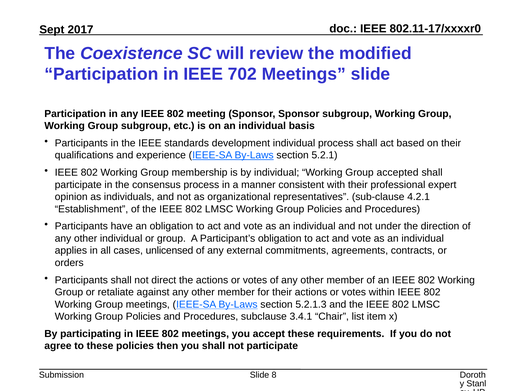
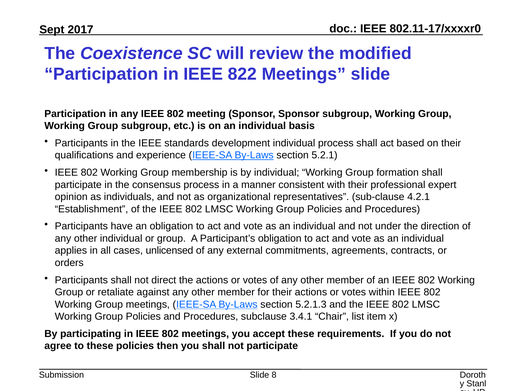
702: 702 -> 822
accepted: accepted -> formation
